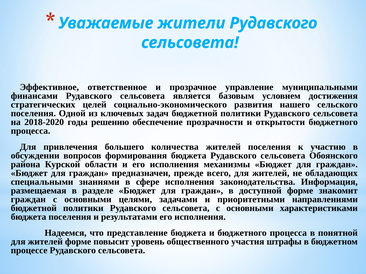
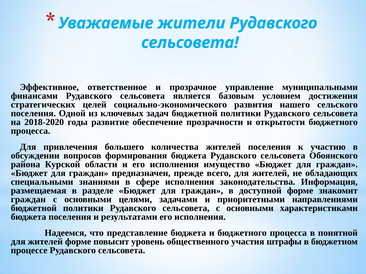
решению: решению -> развитие
механизмы: механизмы -> имущество
